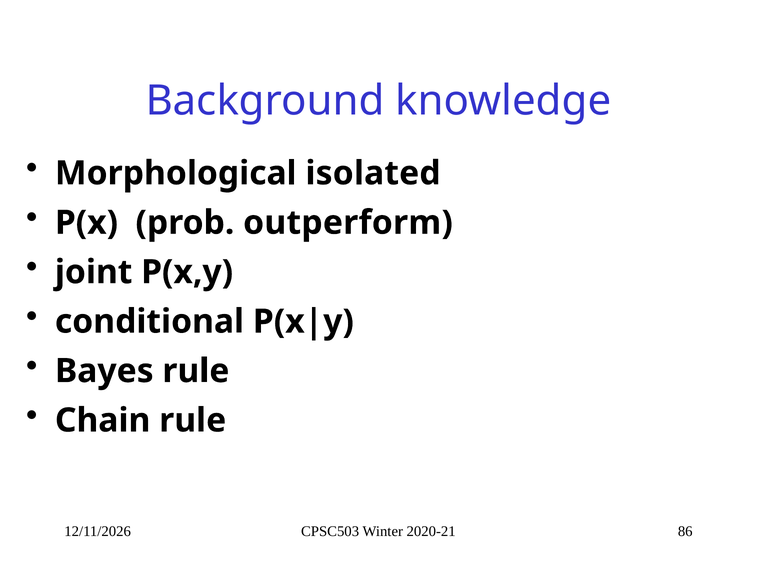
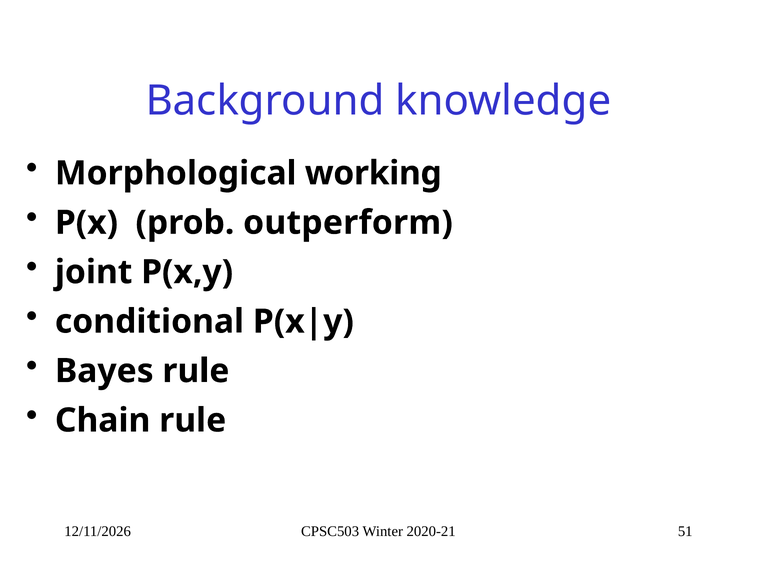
isolated: isolated -> working
86: 86 -> 51
